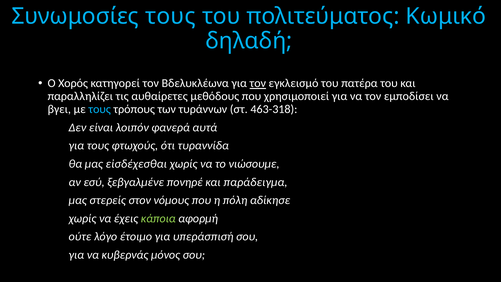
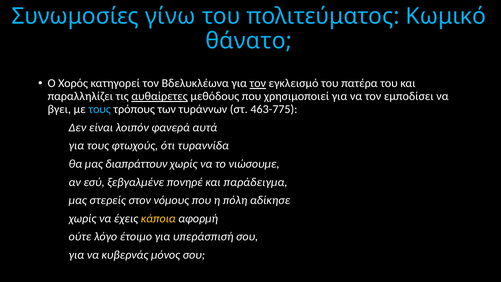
Συνωμοσίες τους: τους -> γίνω
δηλαδή: δηλαδή -> θάνατο
αυθαίρετες underline: none -> present
463-318: 463-318 -> 463-775
εἰσδέχεσθαι: εἰσδέχεσθαι -> διαπράττουν
κάποια colour: light green -> yellow
